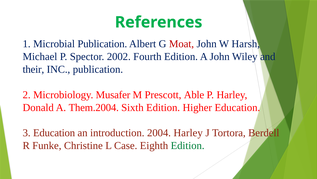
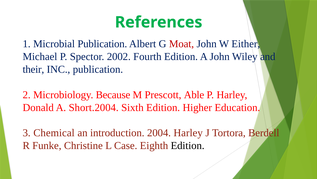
Harsh: Harsh -> Either
Musafer: Musafer -> Because
Them.2004: Them.2004 -> Short.2004
3 Education: Education -> Chemical
Edition at (188, 145) colour: green -> black
